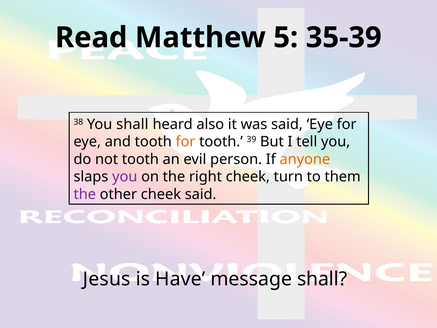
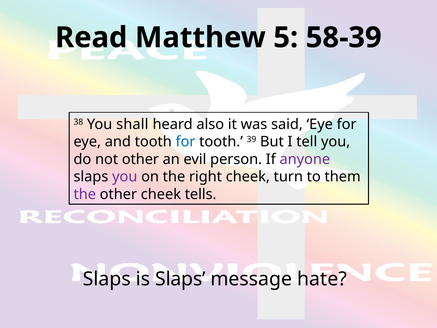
35-39: 35-39 -> 58-39
for at (186, 142) colour: orange -> blue
not tooth: tooth -> other
anyone colour: orange -> purple
cheek said: said -> tells
Jesus at (107, 279): Jesus -> Slaps
is Have: Have -> Slaps
message shall: shall -> hate
